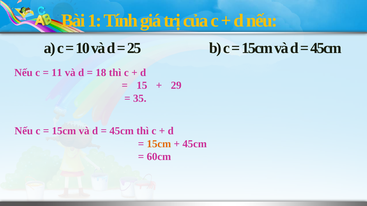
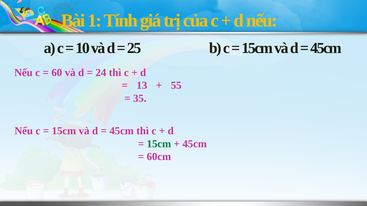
11: 11 -> 60
18: 18 -> 24
15: 15 -> 13
29: 29 -> 55
15cm at (159, 144) colour: orange -> green
